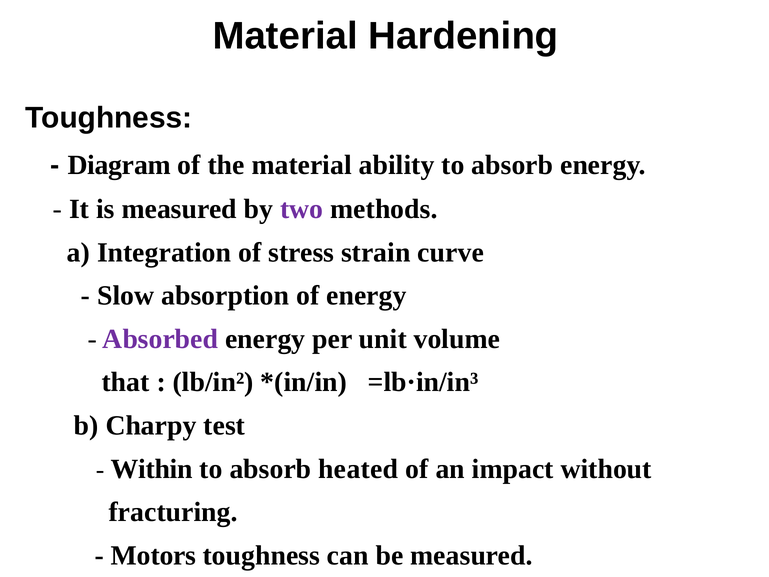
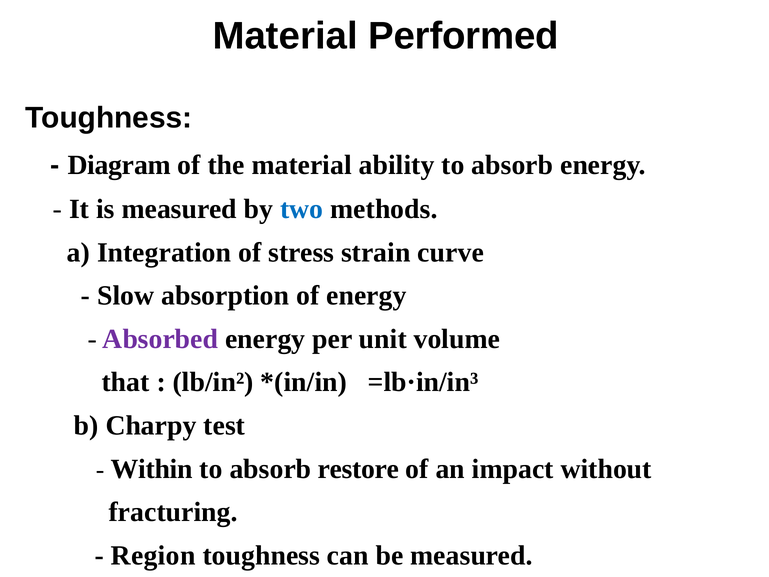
Hardening: Hardening -> Performed
two colour: purple -> blue
heated: heated -> restore
Motors: Motors -> Region
